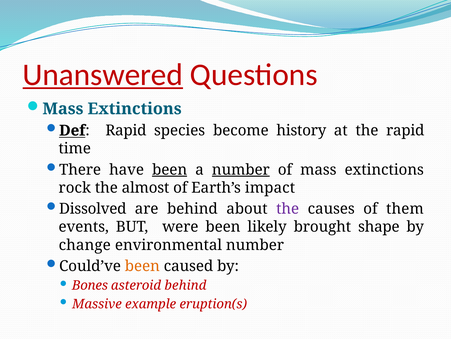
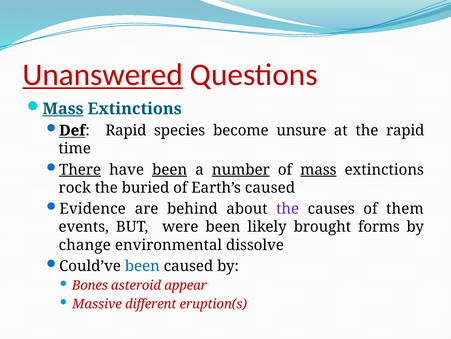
Mass at (63, 109) underline: none -> present
history: history -> unsure
There underline: none -> present
mass at (318, 169) underline: none -> present
almost: almost -> buried
Earth’s impact: impact -> caused
Dissolved: Dissolved -> Evidence
shape: shape -> forms
environmental number: number -> dissolve
been at (142, 266) colour: orange -> blue
asteroid behind: behind -> appear
example: example -> different
